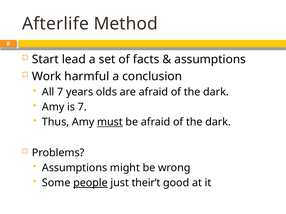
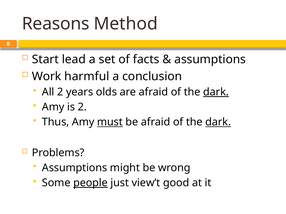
Afterlife: Afterlife -> Reasons
All 7: 7 -> 2
dark at (216, 92) underline: none -> present
is 7: 7 -> 2
dark at (218, 122) underline: none -> present
their’t: their’t -> view’t
